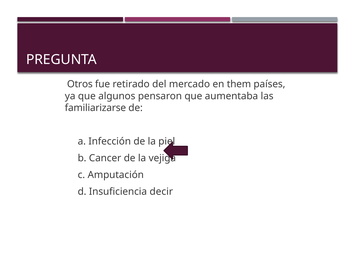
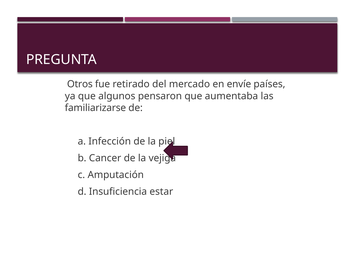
them: them -> envíe
decir: decir -> estar
